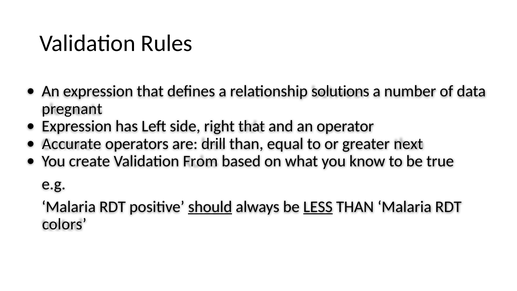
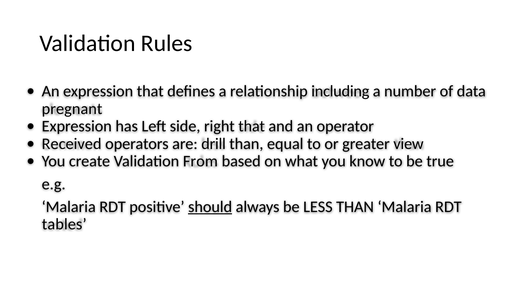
solutions: solutions -> including
Accurate: Accurate -> Received
next: next -> view
LESS underline: present -> none
colors: colors -> tables
